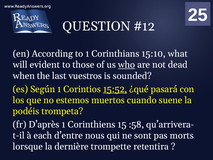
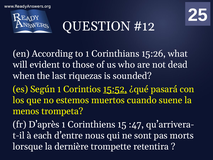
15:10: 15:10 -> 15:26
who underline: present -> none
vuestros: vuestros -> riquezas
podéis: podéis -> menos
:58: :58 -> :47
